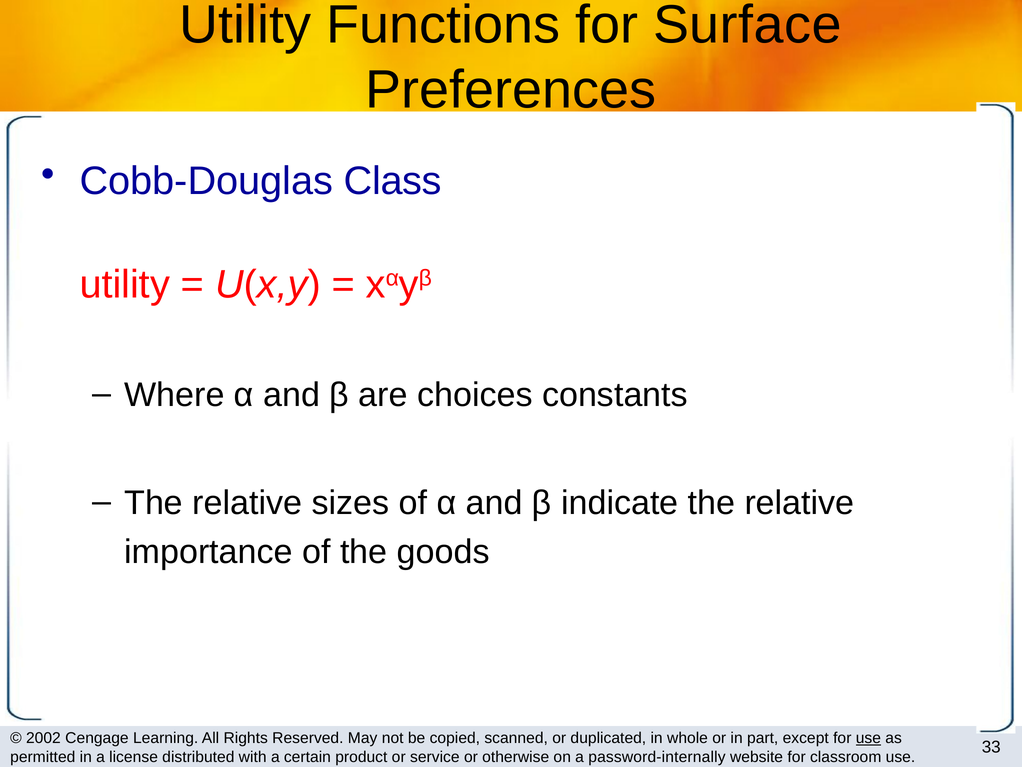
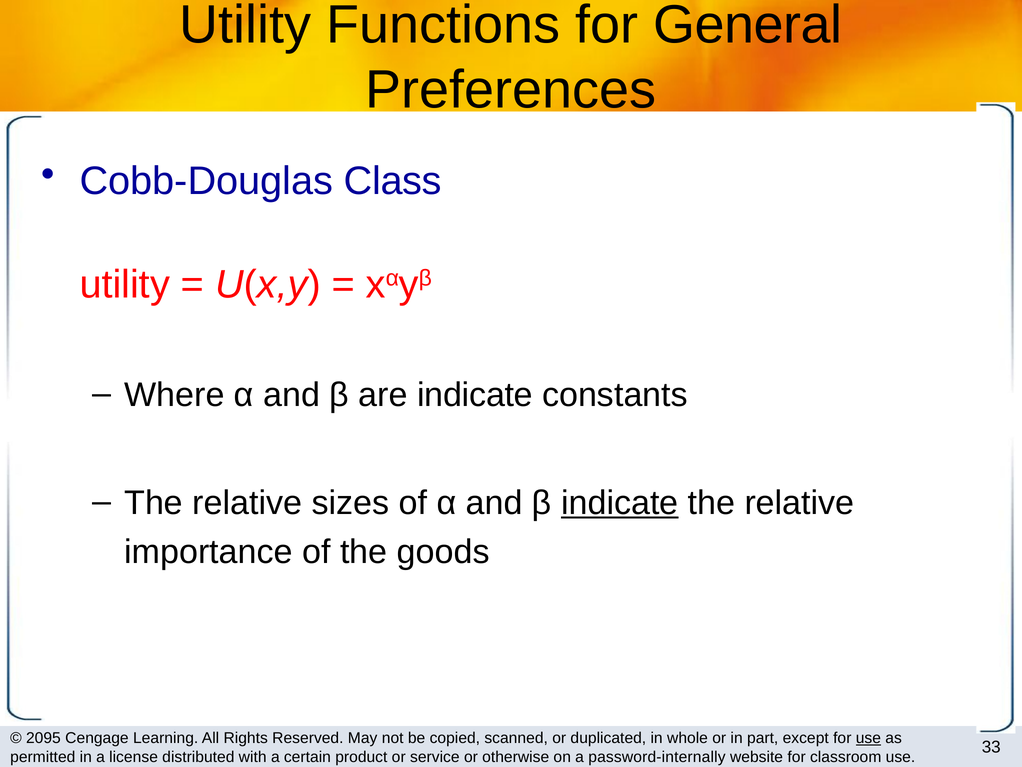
Surface: Surface -> General
are choices: choices -> indicate
indicate at (620, 502) underline: none -> present
2002: 2002 -> 2095
